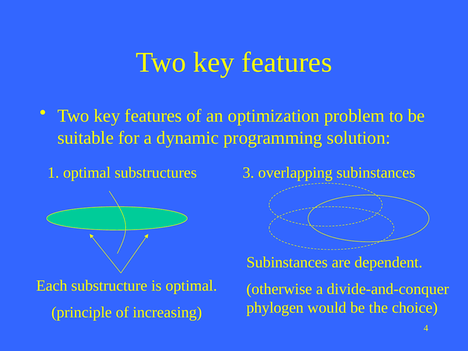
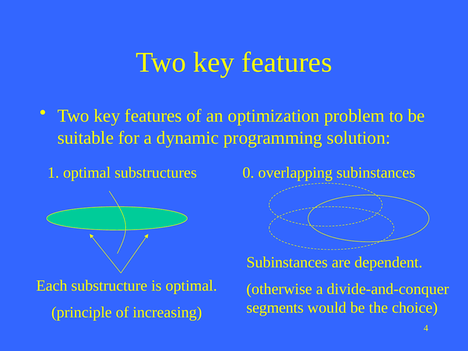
3: 3 -> 0
phylogen: phylogen -> segments
